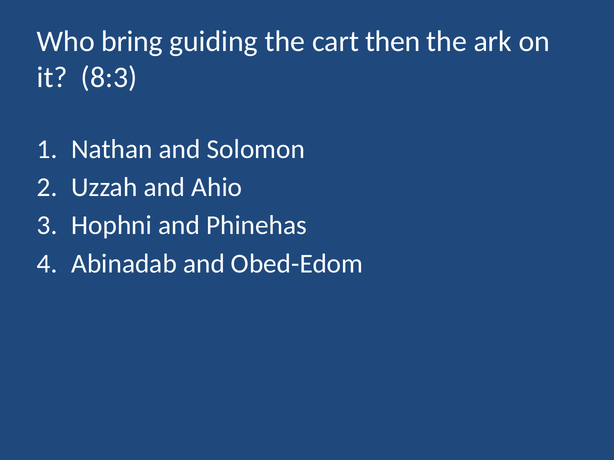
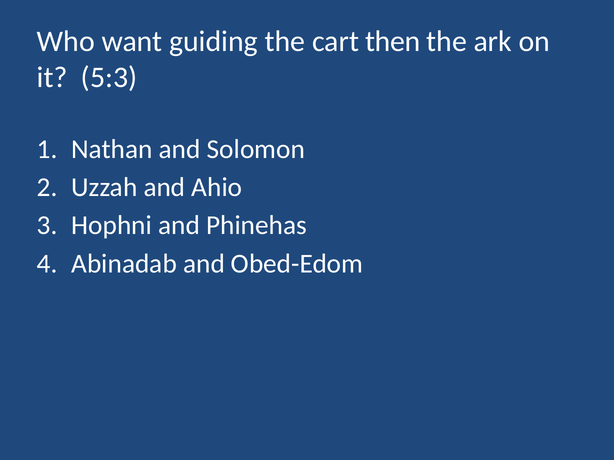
bring: bring -> want
8:3: 8:3 -> 5:3
